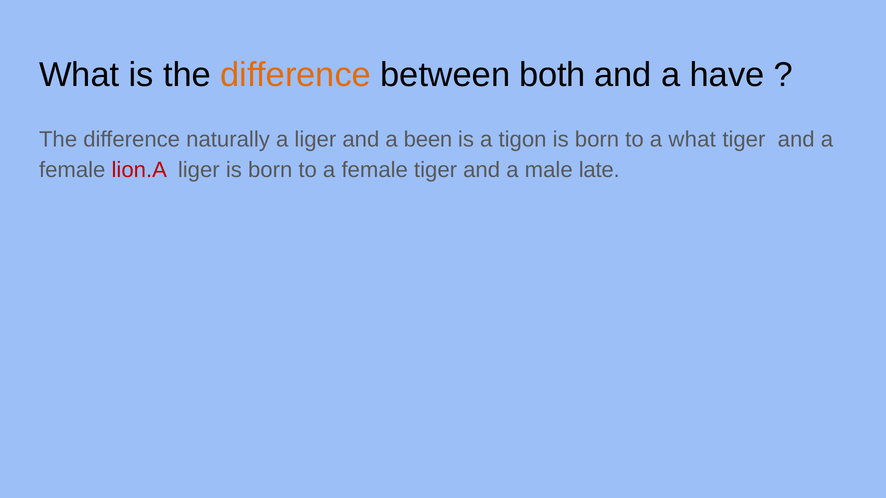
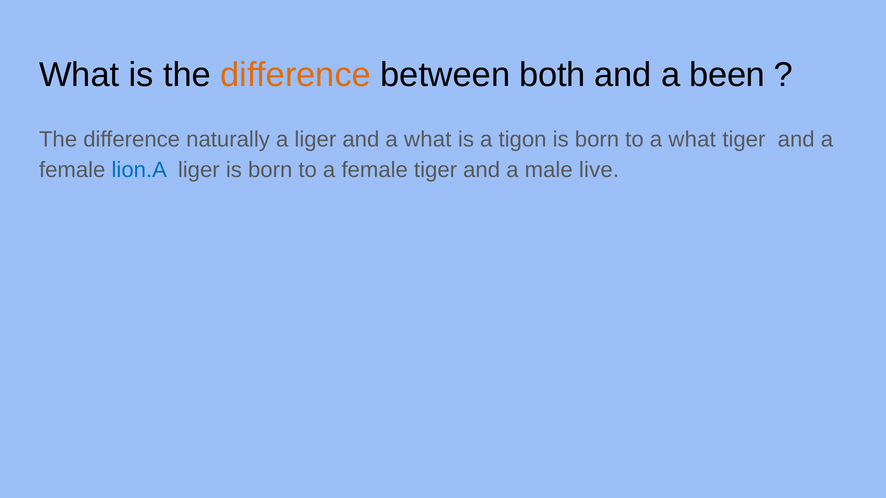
have: have -> been
and a been: been -> what
lion.A colour: red -> blue
late: late -> live
